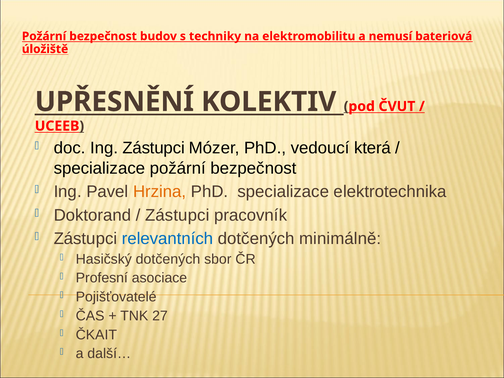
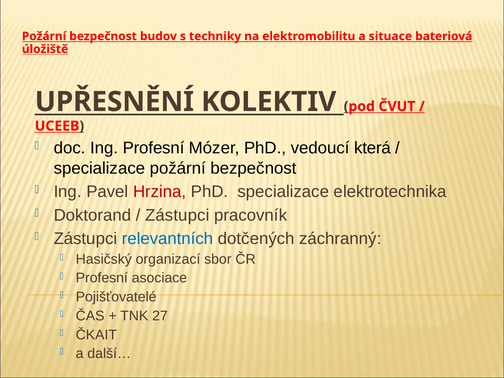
nemusí: nemusí -> situace
Ing Zástupci: Zástupci -> Profesní
Hrzina colour: orange -> red
minimálně: minimálně -> záchranný
Hasičský dotčených: dotčených -> organizací
